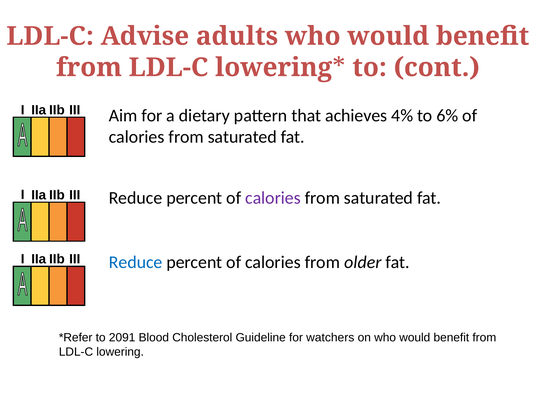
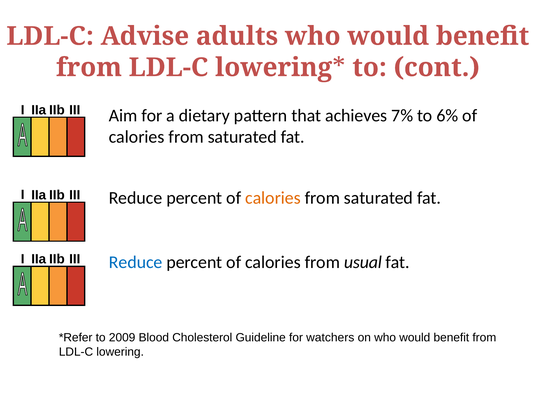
4%: 4% -> 7%
calories at (273, 198) colour: purple -> orange
older: older -> usual
2091: 2091 -> 2009
